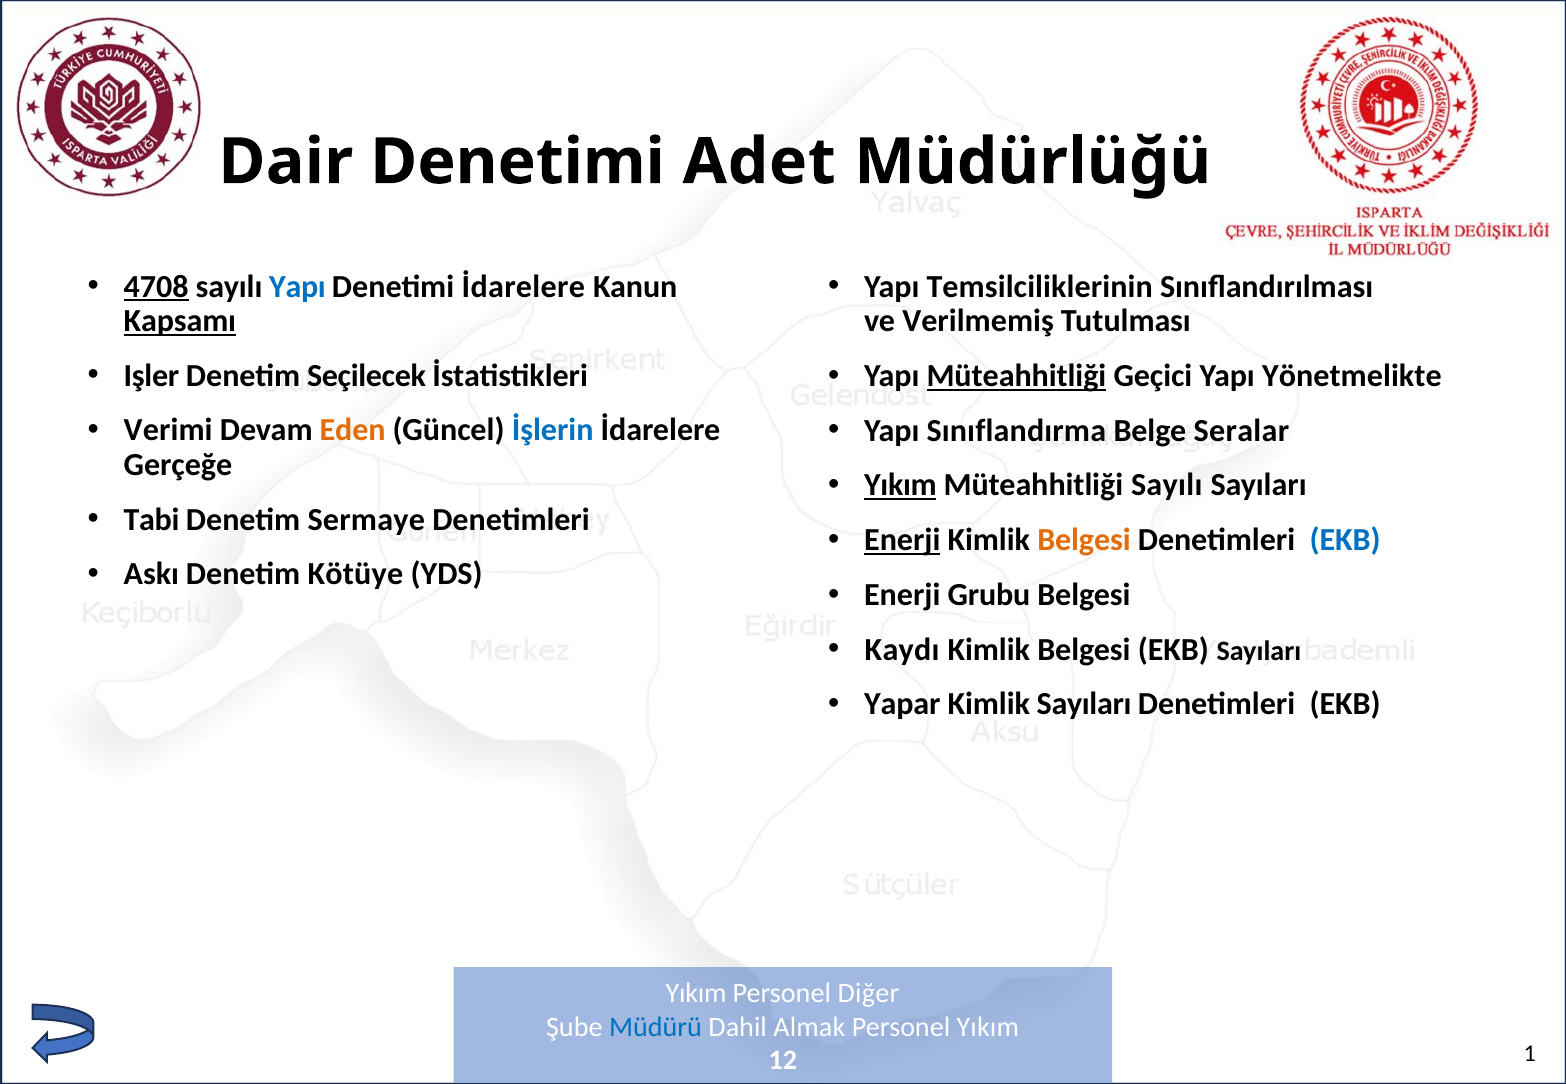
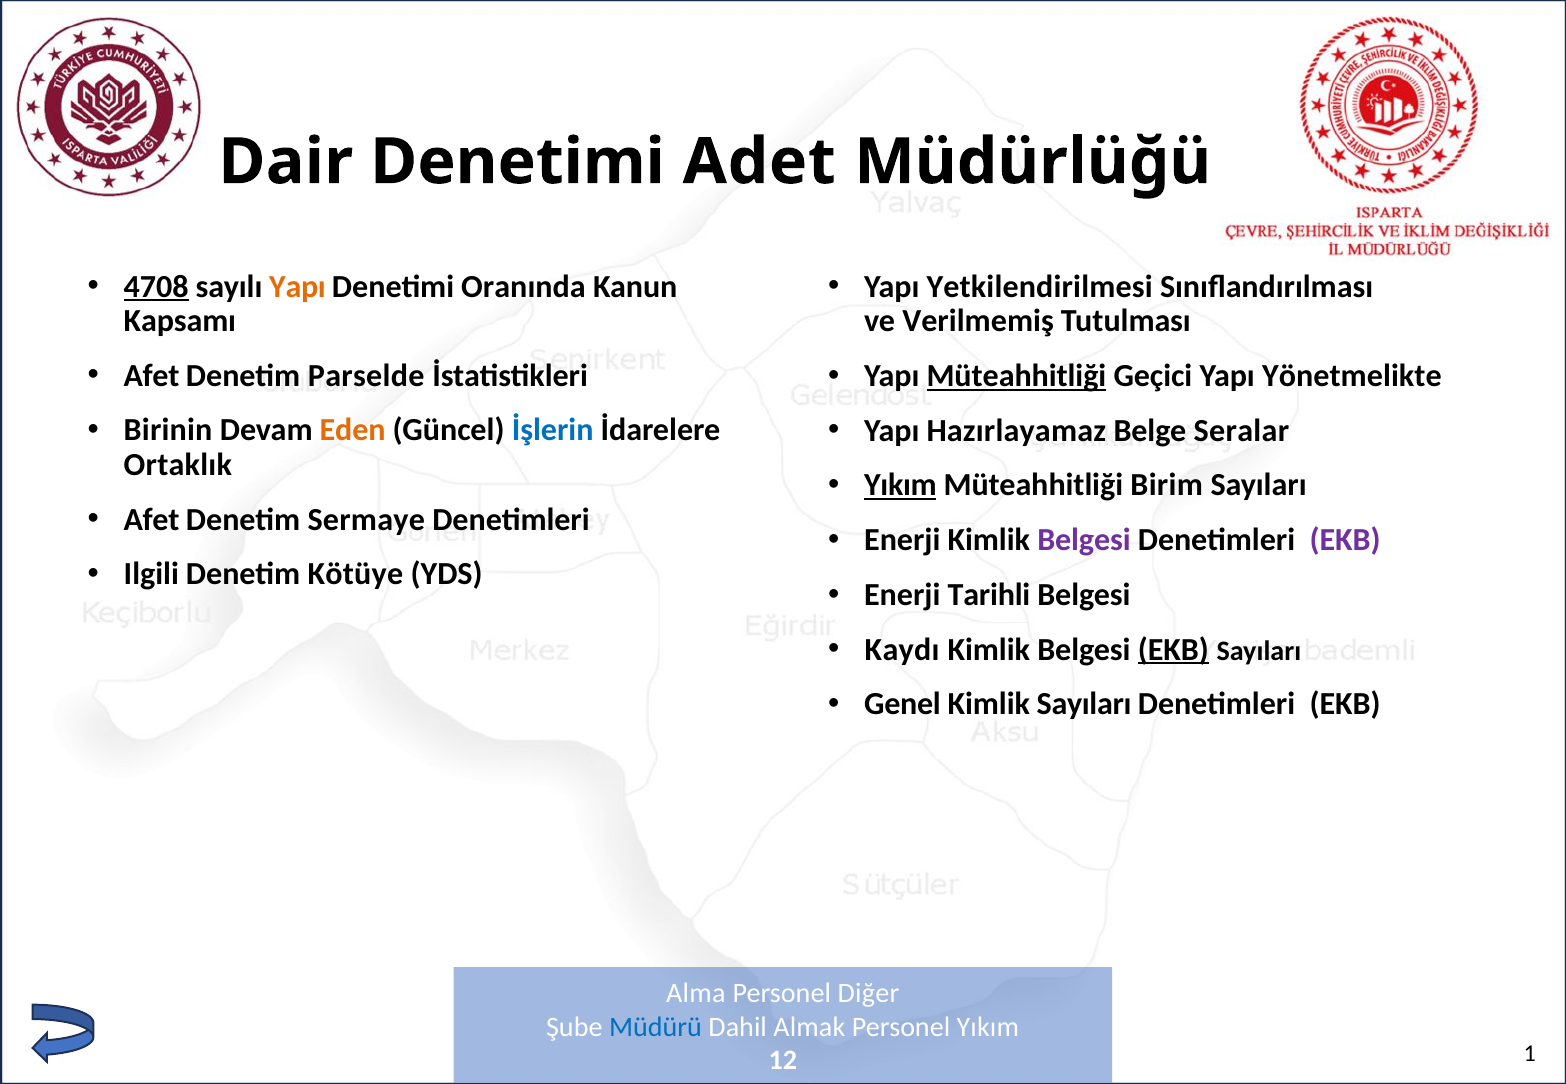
Yapı at (298, 286) colour: blue -> orange
Denetimi İdarelere: İdarelere -> Oranında
Temsilciliklerinin: Temsilciliklerinin -> Yetkilendirilmesi
Kapsamı underline: present -> none
Işler at (151, 376): Işler -> Afet
Seçilecek: Seçilecek -> Parselde
Verimi: Verimi -> Birinin
Sınıflandırma: Sınıflandırma -> Hazırlayamaz
Gerçeğe: Gerçeğe -> Ortaklık
Müteahhitliği Sayılı: Sayılı -> Birim
Tabi at (152, 520): Tabi -> Afet
Enerji at (902, 540) underline: present -> none
Belgesi at (1084, 540) colour: orange -> purple
EKB at (1345, 540) colour: blue -> purple
Askı: Askı -> Ilgili
Grubu: Grubu -> Tarihli
EKB at (1173, 650) underline: none -> present
Yapar: Yapar -> Genel
Yıkım at (696, 993): Yıkım -> Alma
